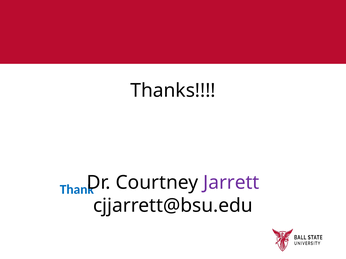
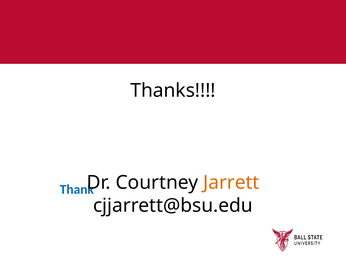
Jarrett colour: purple -> orange
